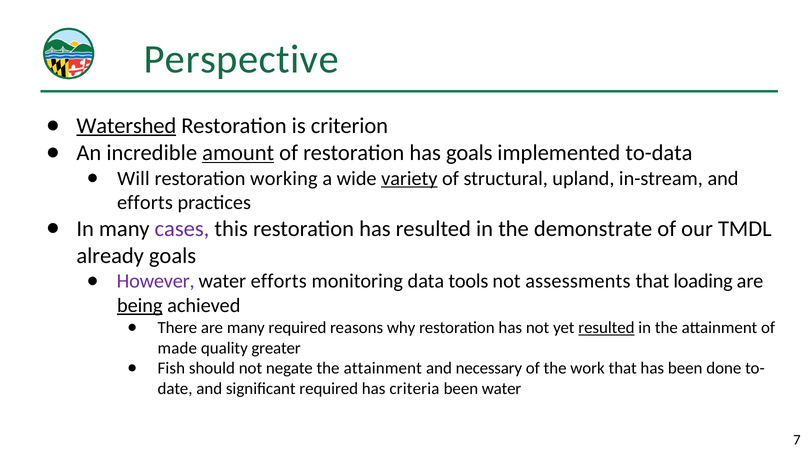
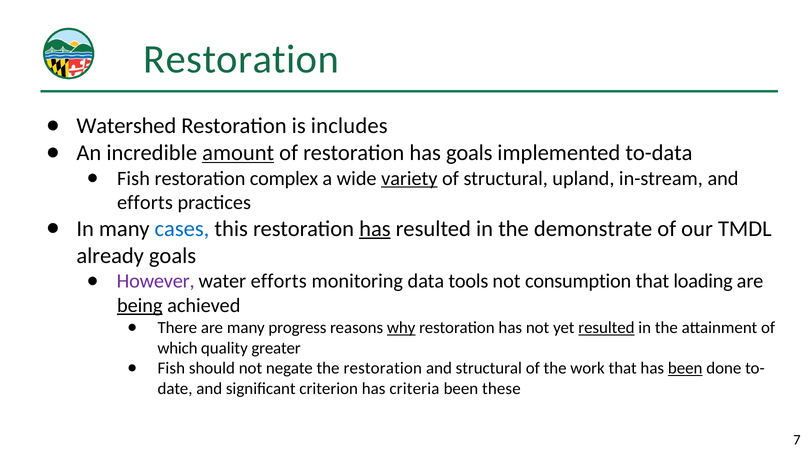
Perspective at (241, 59): Perspective -> Restoration
Watershed underline: present -> none
criterion: criterion -> includes
Will at (133, 178): Will -> Fish
working: working -> complex
cases colour: purple -> blue
has at (375, 228) underline: none -> present
assessments: assessments -> consumption
many required: required -> progress
why underline: none -> present
made: made -> which
negate the attainment: attainment -> restoration
and necessary: necessary -> structural
been at (685, 368) underline: none -> present
significant required: required -> criterion
been water: water -> these
